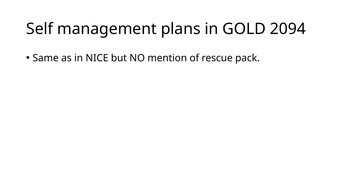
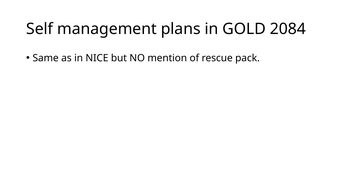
2094: 2094 -> 2084
